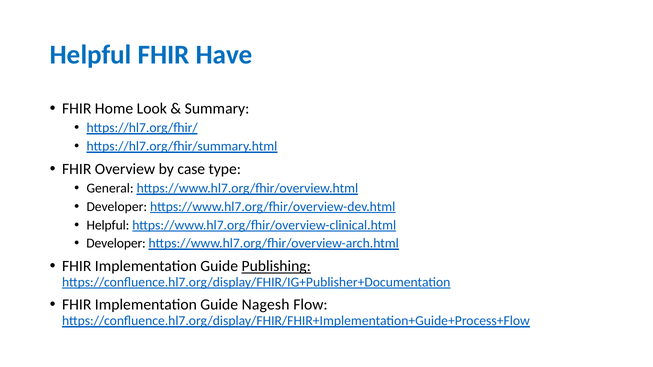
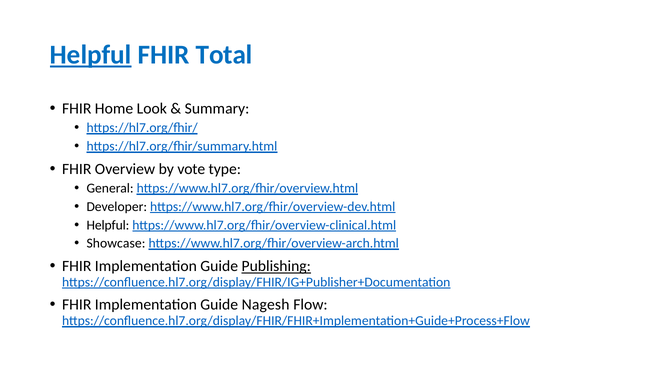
Helpful at (91, 55) underline: none -> present
Have: Have -> Total
case: case -> vote
Developer at (116, 244): Developer -> Showcase
